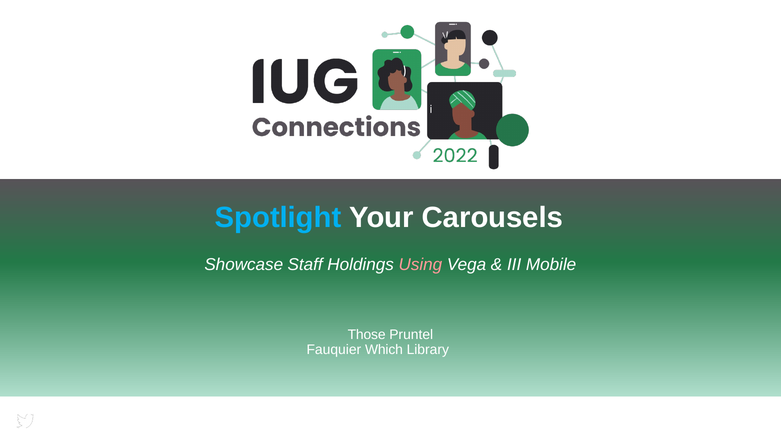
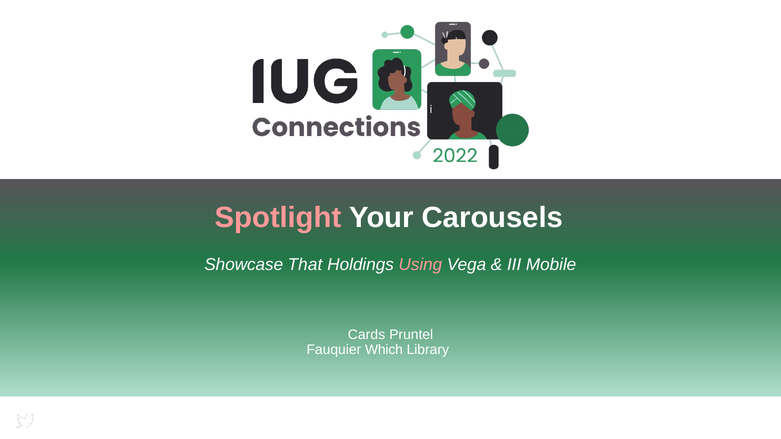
Spotlight colour: light blue -> pink
Staff: Staff -> That
Those: Those -> Cards
